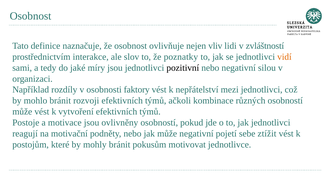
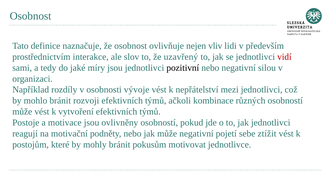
zvláštností: zvláštností -> především
poznatky: poznatky -> uzavřený
vidí colour: orange -> red
faktory: faktory -> vývoje
